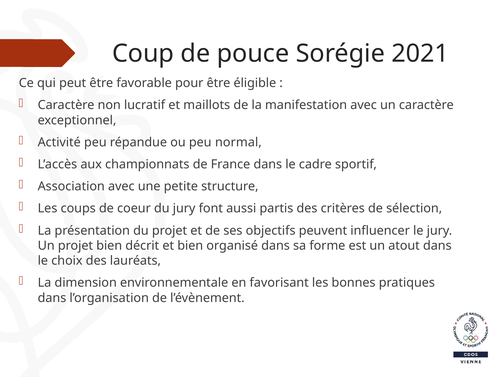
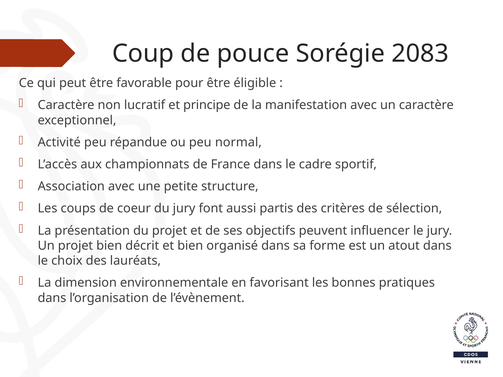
2021: 2021 -> 2083
maillots: maillots -> principe
